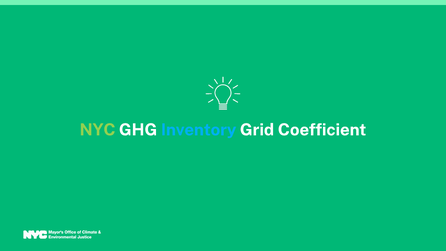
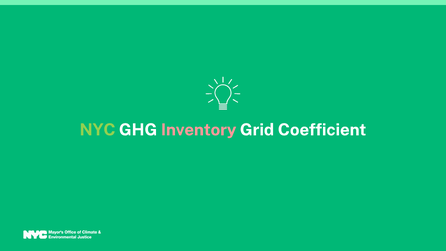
Inventory colour: light blue -> pink
